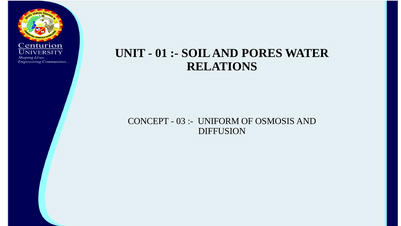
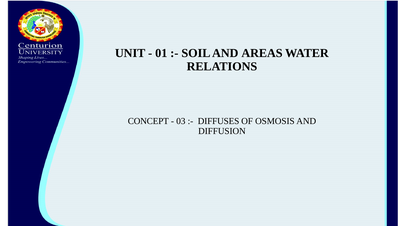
PORES: PORES -> AREAS
UNIFORM: UNIFORM -> DIFFUSES
